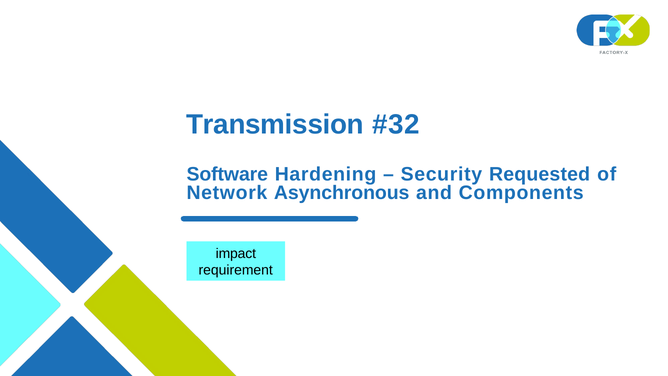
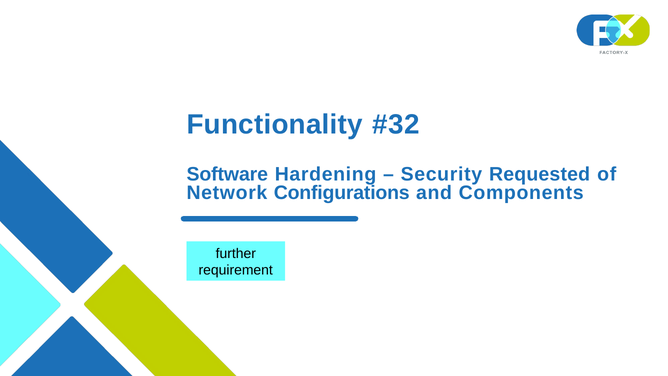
Transmission: Transmission -> Functionality
Asynchronous: Asynchronous -> Configurations
impact: impact -> further
